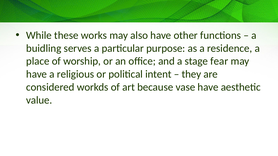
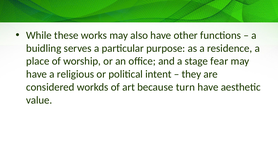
vase: vase -> turn
